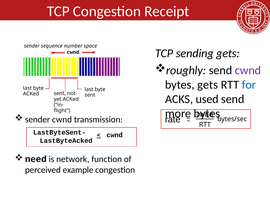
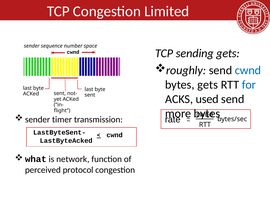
Receipt: Receipt -> Limited
cwnd at (248, 70) colour: purple -> blue
sender cwnd: cwnd -> timer
need: need -> what
example: example -> protocol
